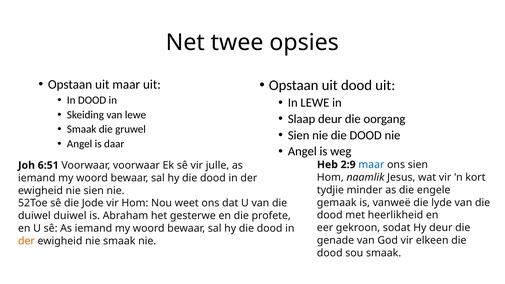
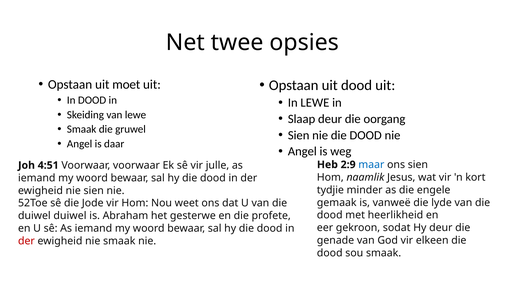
uit maar: maar -> moet
6:51: 6:51 -> 4:51
der at (26, 241) colour: orange -> red
